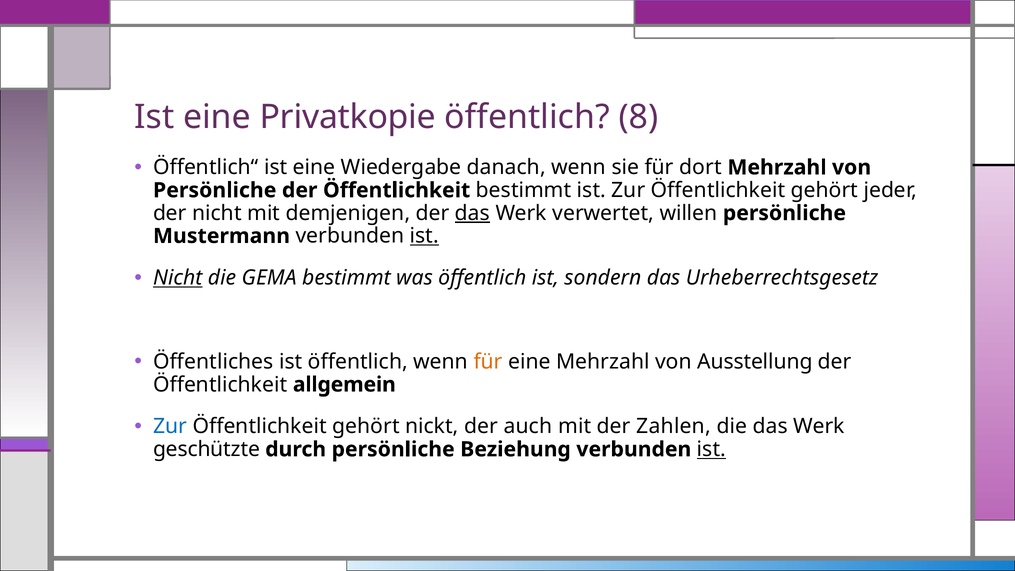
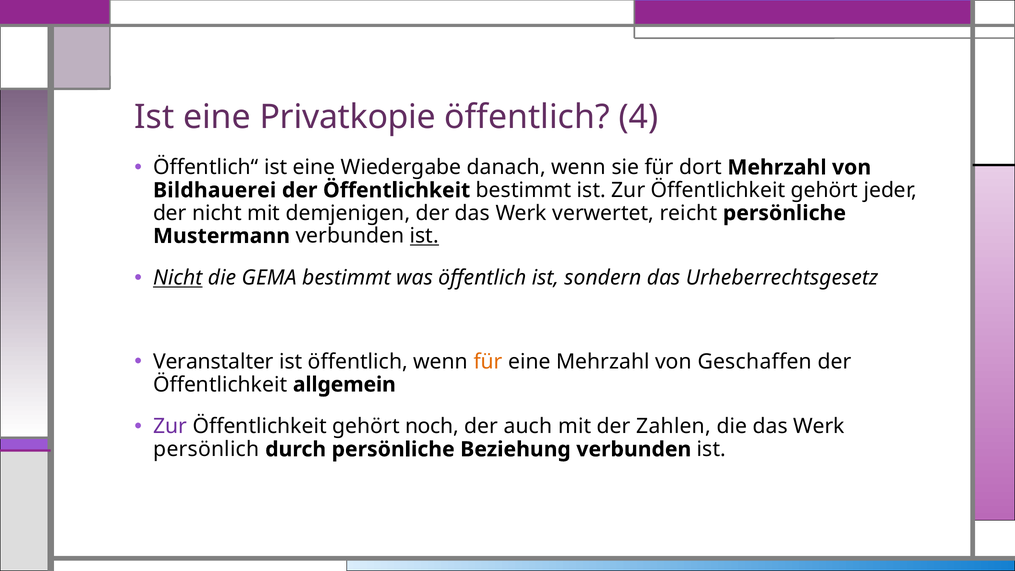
8: 8 -> 4
Persönliche at (215, 190): Persönliche -> Bildhauerei
das at (472, 213) underline: present -> none
willen: willen -> reicht
Öffentliches: Öffentliches -> Veranstalter
Ausstellung: Ausstellung -> Geschaffen
Zur at (170, 427) colour: blue -> purple
nickt: nickt -> noch
geschützte: geschützte -> persönlich
ist at (711, 449) underline: present -> none
